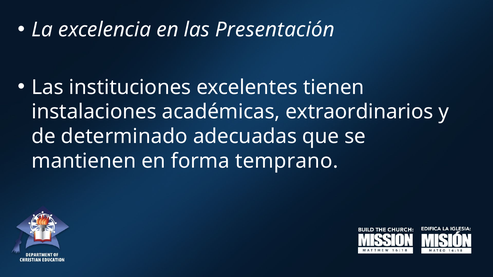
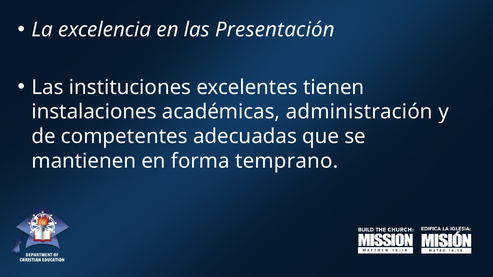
extraordinarios: extraordinarios -> administración
determinado: determinado -> competentes
